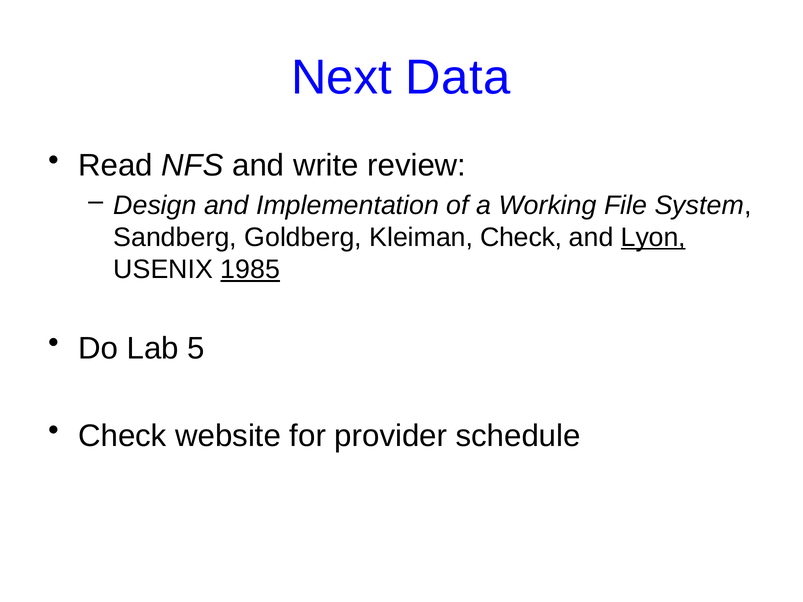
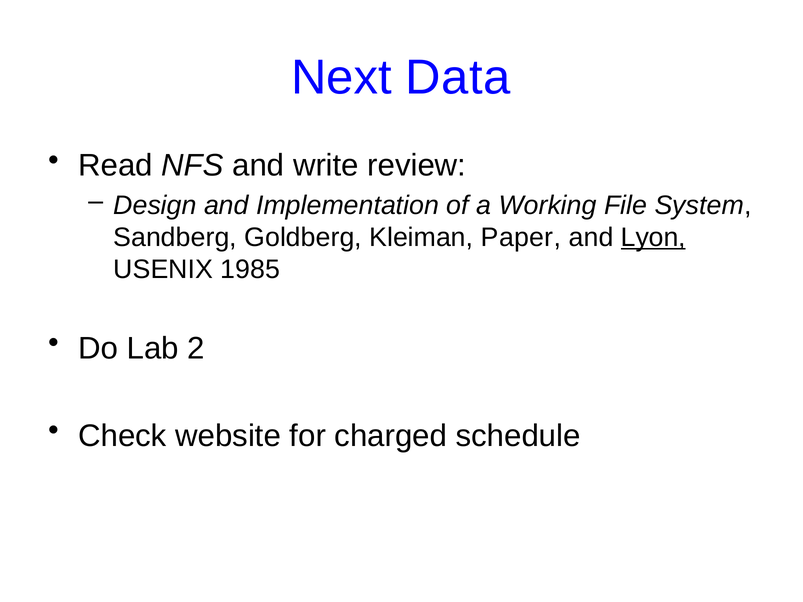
Kleiman Check: Check -> Paper
1985 underline: present -> none
5: 5 -> 2
provider: provider -> charged
